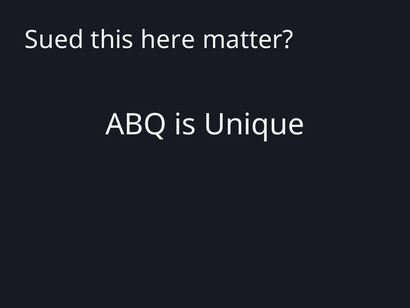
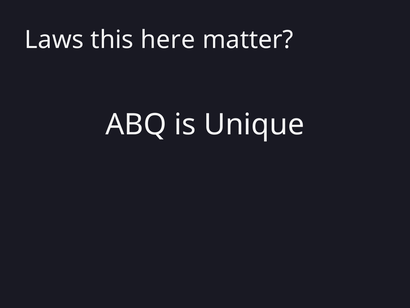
Sued: Sued -> Laws
